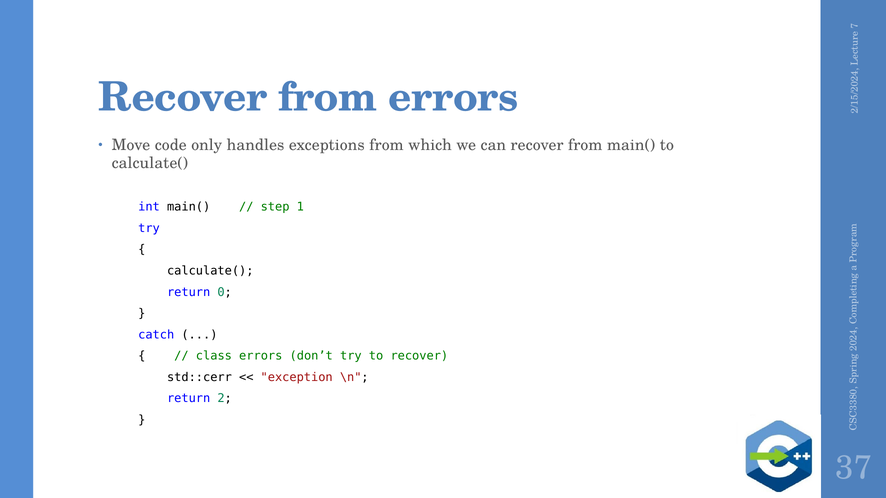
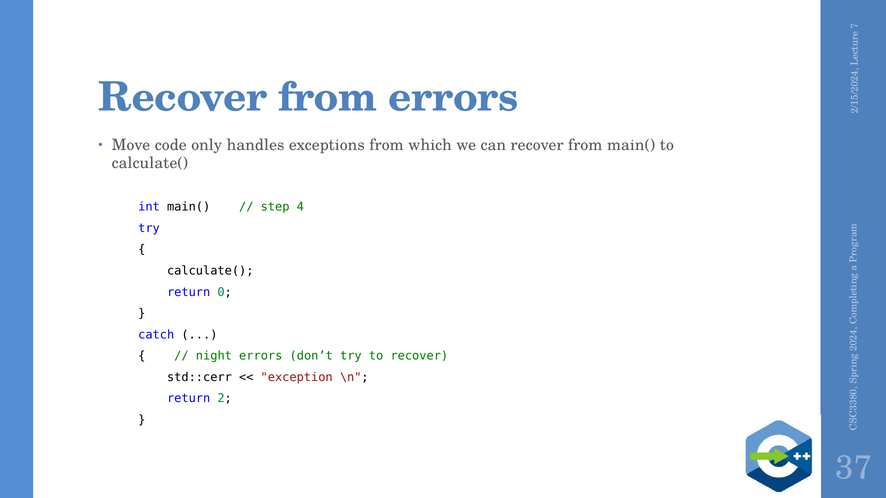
step 1: 1 -> 4
class: class -> night
